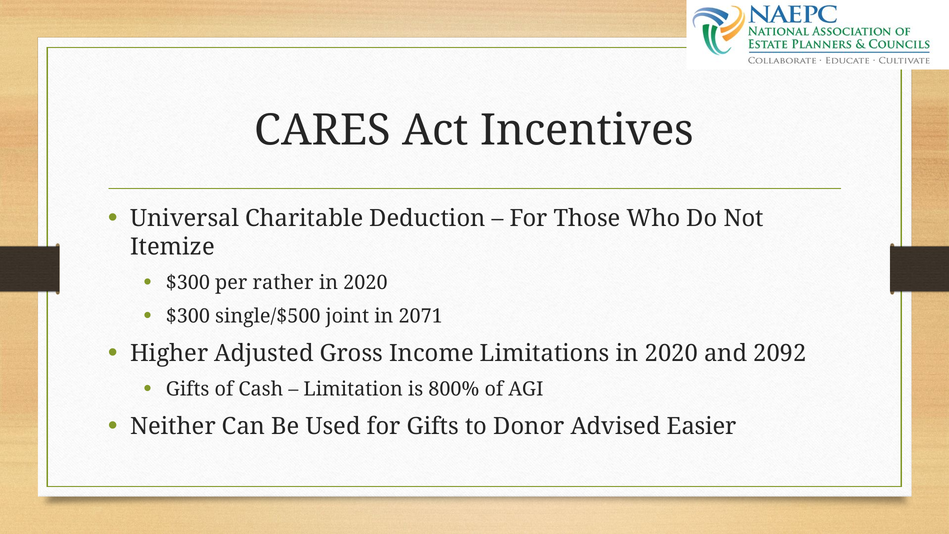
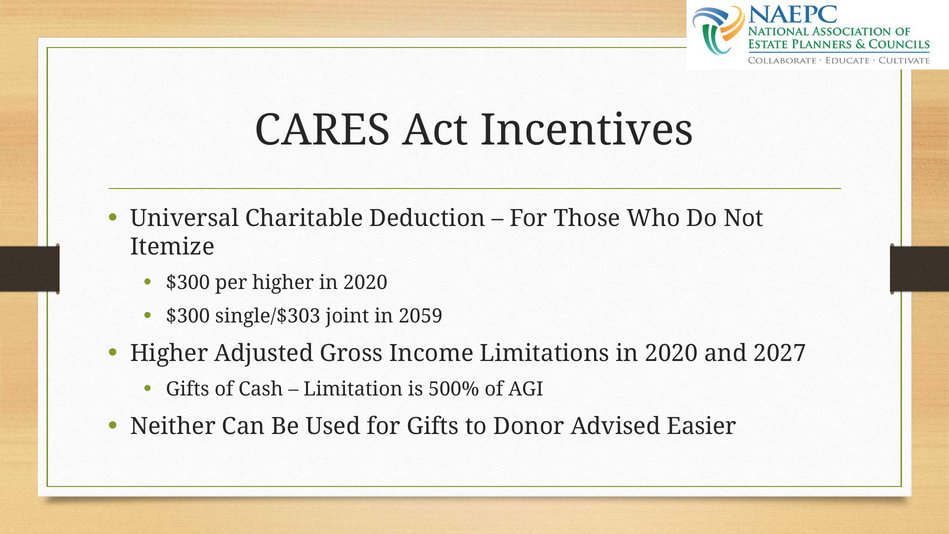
per rather: rather -> higher
single/$500: single/$500 -> single/$303
2071: 2071 -> 2059
2092: 2092 -> 2027
800%: 800% -> 500%
